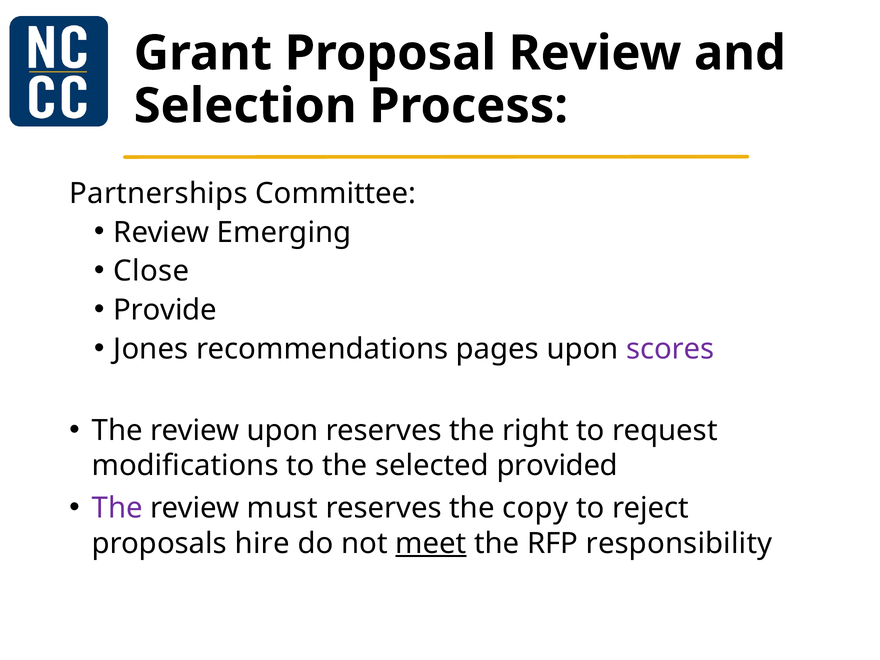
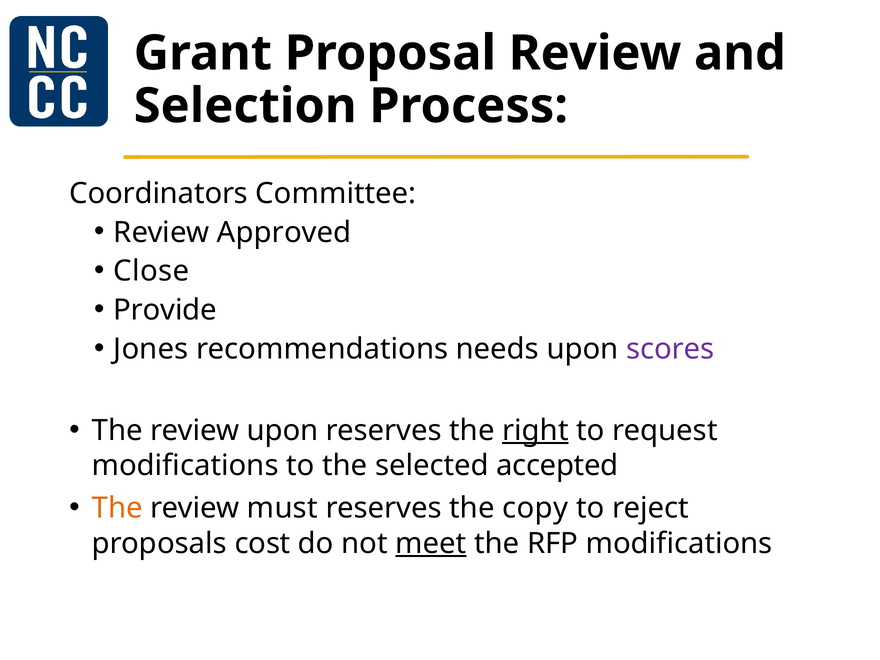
Partnerships: Partnerships -> Coordinators
Emerging: Emerging -> Approved
pages: pages -> needs
right underline: none -> present
provided: provided -> accepted
The at (117, 508) colour: purple -> orange
hire: hire -> cost
RFP responsibility: responsibility -> modifications
